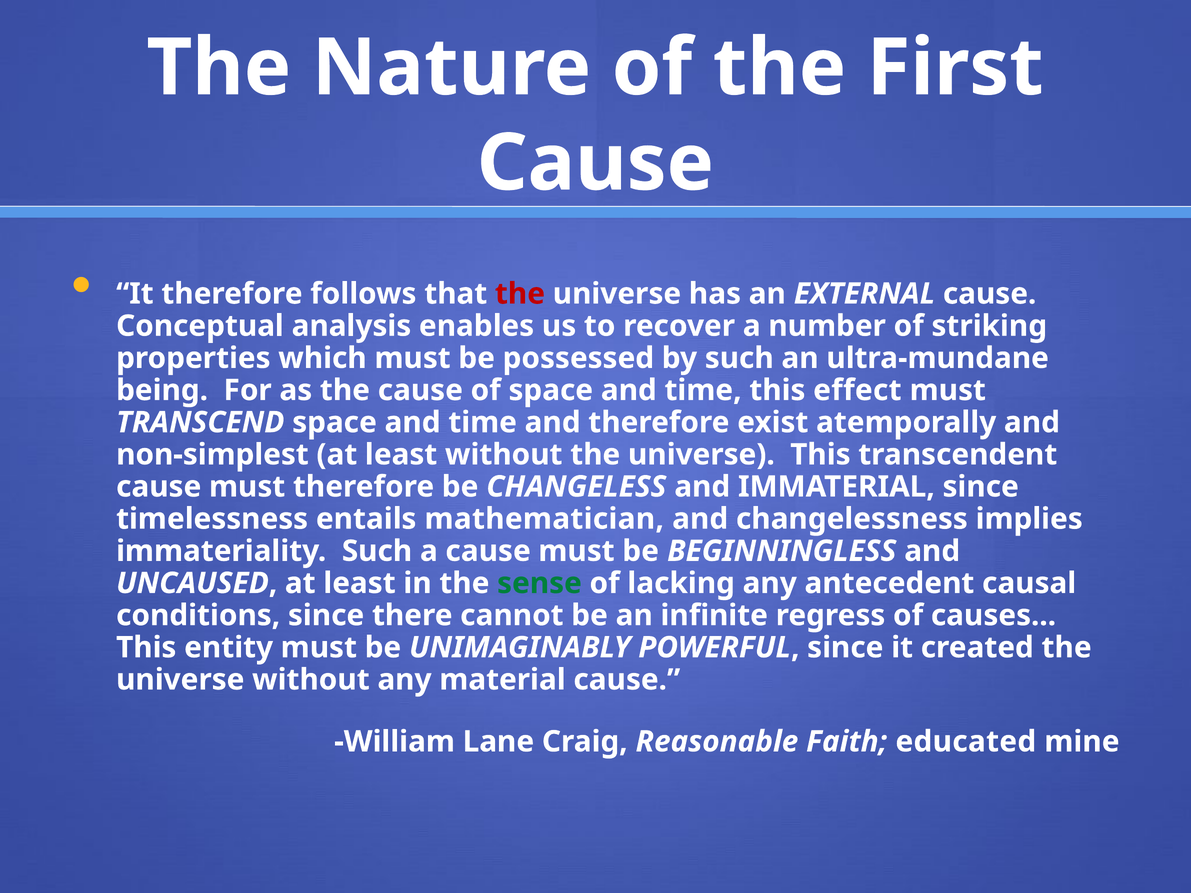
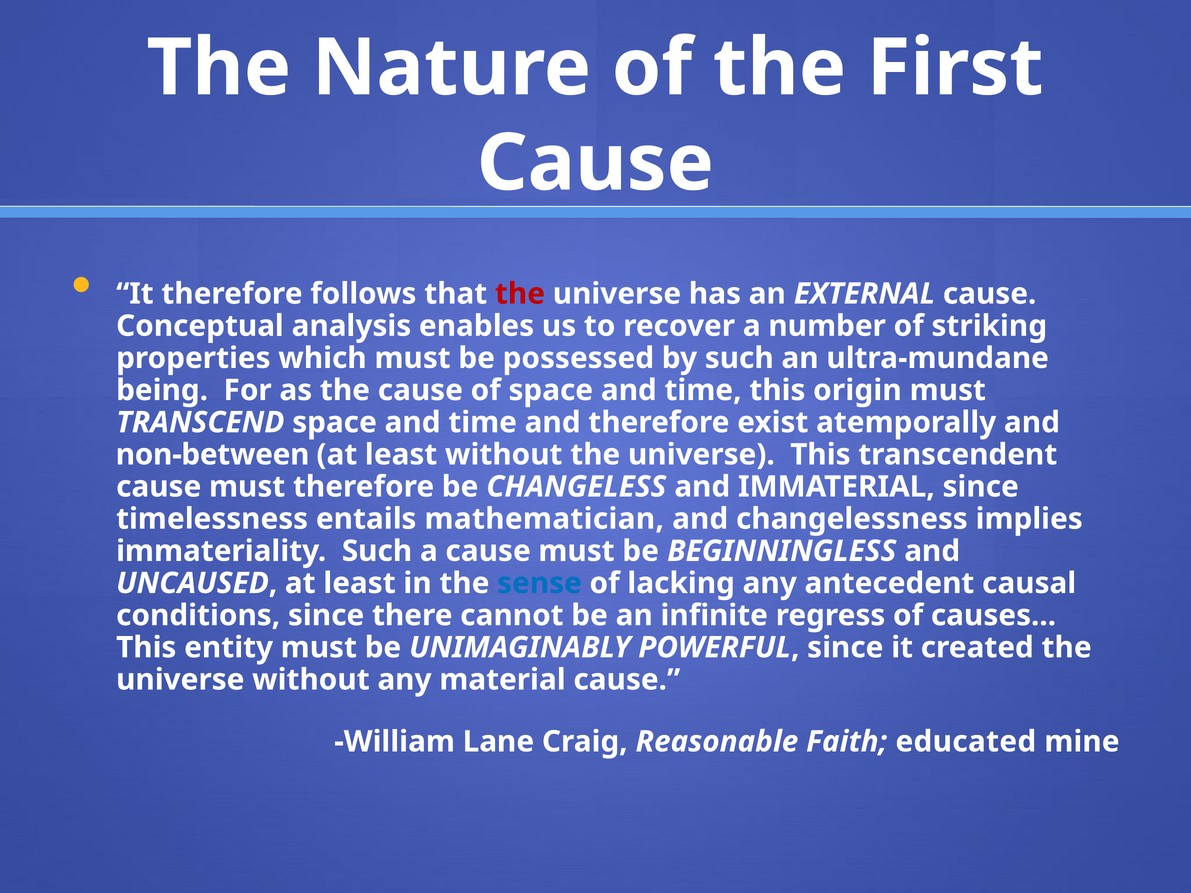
effect: effect -> origin
non-simplest: non-simplest -> non-between
sense colour: green -> blue
